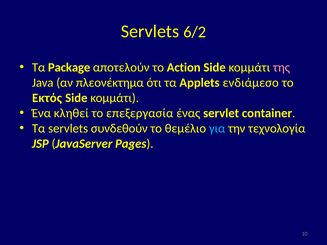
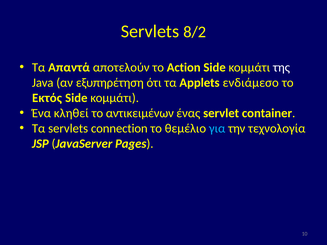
6/2: 6/2 -> 8/2
Package: Package -> Απαντά
της colour: pink -> white
πλεονέκτημα: πλεονέκτημα -> εξυπηρέτηση
επεξεργασία: επεξεργασία -> αντικειμένων
συνδεθούν: συνδεθούν -> connection
